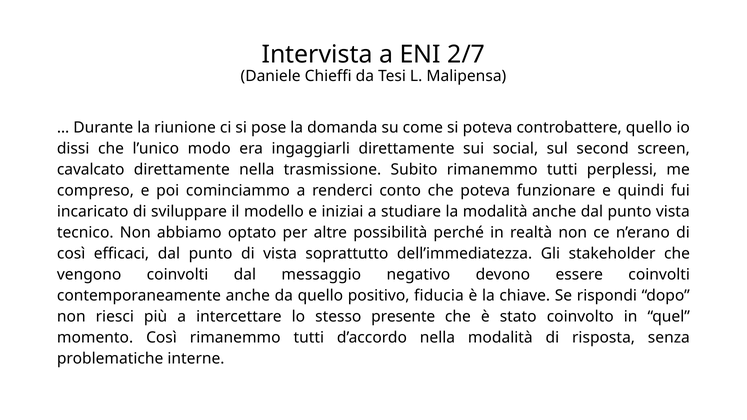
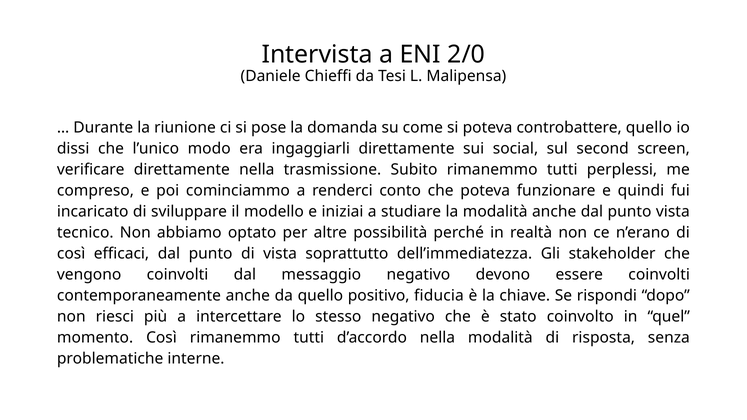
2/7: 2/7 -> 2/0
cavalcato: cavalcato -> verificare
stesso presente: presente -> negativo
